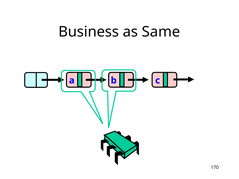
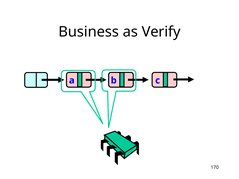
Same: Same -> Verify
